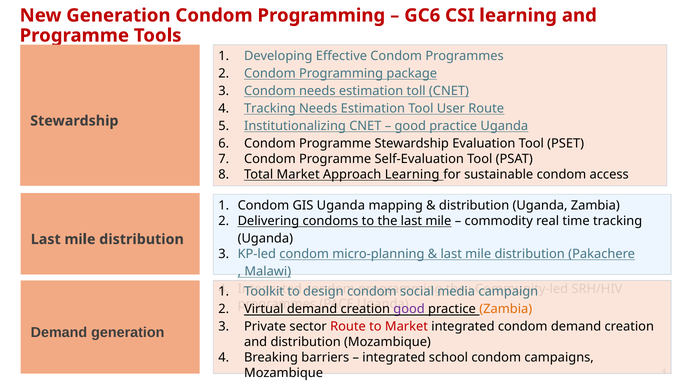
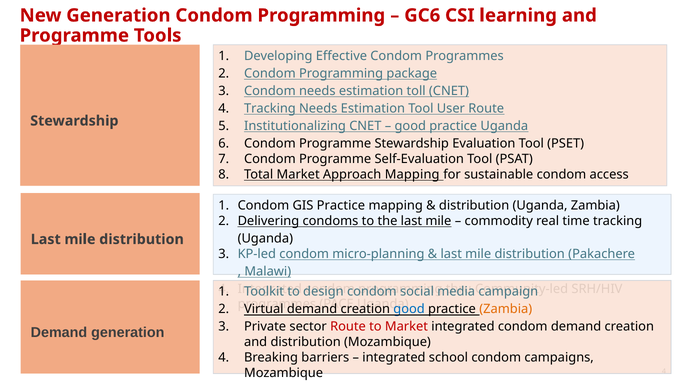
Approach Learning: Learning -> Mapping
GIS Uganda: Uganda -> Practice
good at (409, 309) colour: purple -> blue
